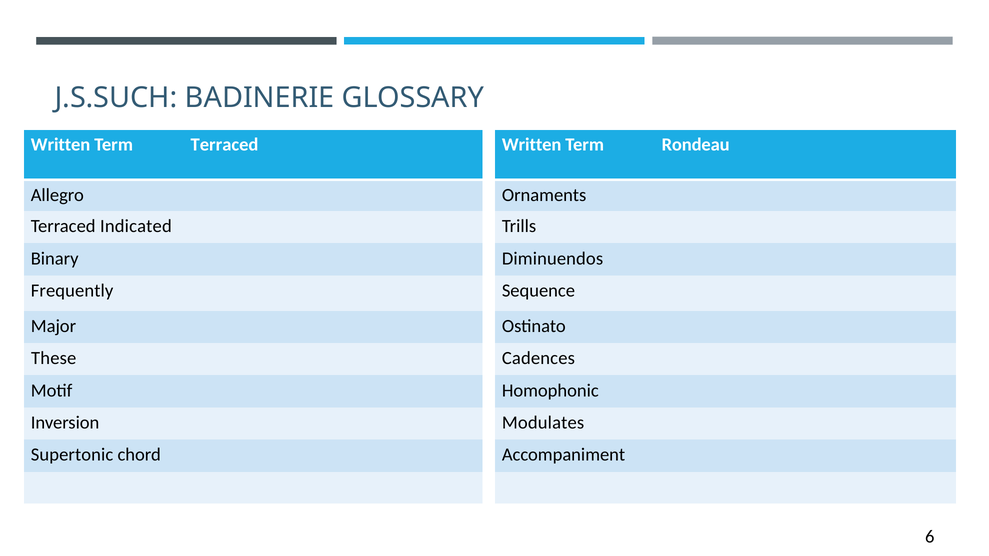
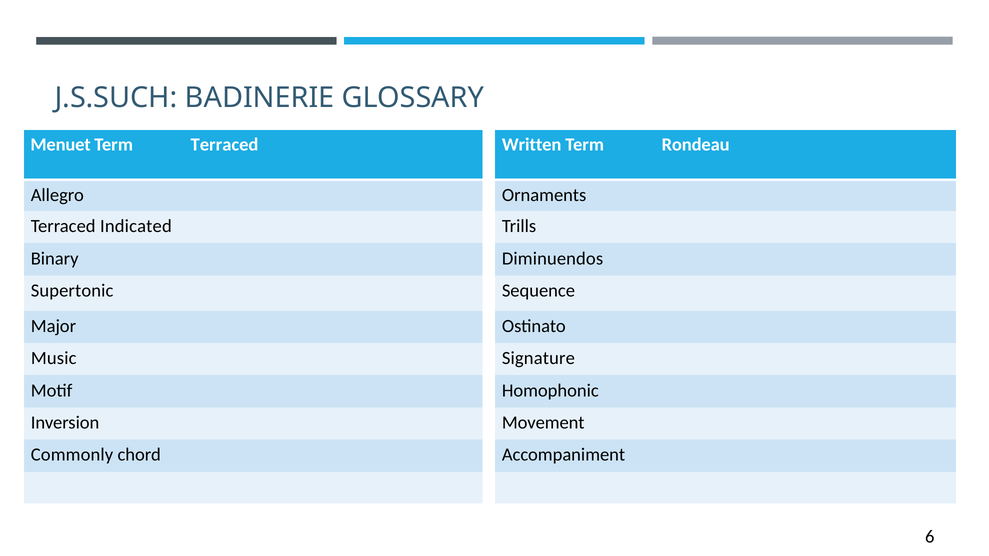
Written at (61, 145): Written -> Menuet
Frequently: Frequently -> Supertonic
These: These -> Music
Cadences: Cadences -> Signature
Modulates: Modulates -> Movement
Supertonic: Supertonic -> Commonly
